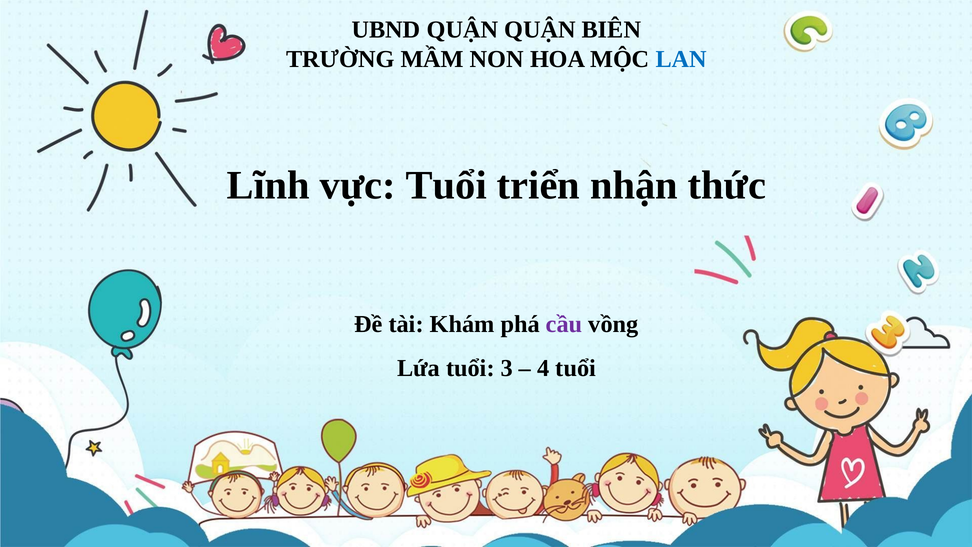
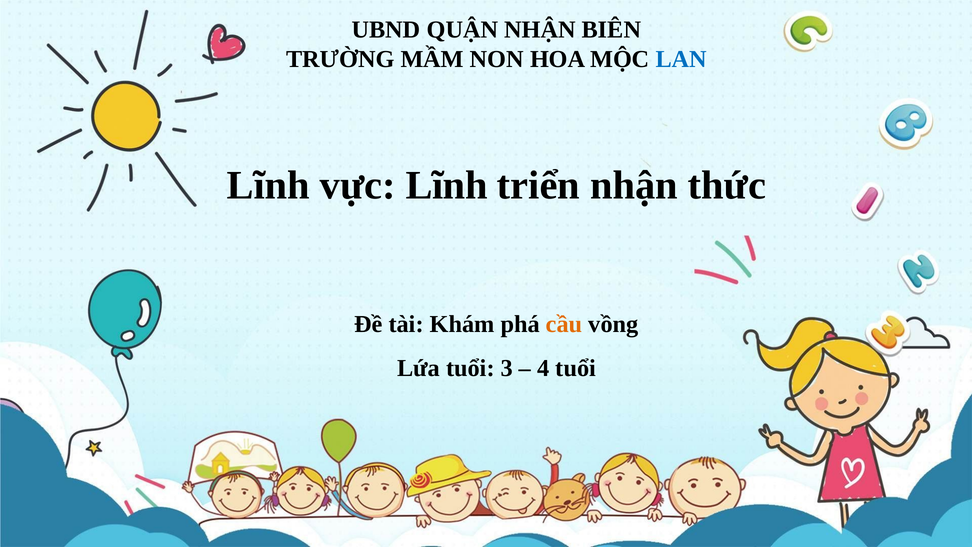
QUẬN QUẬN: QUẬN -> NHẬN
vực Tuổi: Tuổi -> Lĩnh
cầu colour: purple -> orange
